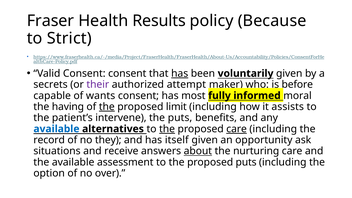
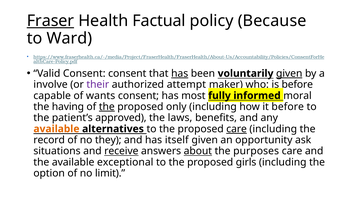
Fraser underline: none -> present
Results: Results -> Factual
Strict: Strict -> Ward
given at (289, 73) underline: none -> present
secrets: secrets -> involve
limit: limit -> only
it assists: assists -> before
intervene: intervene -> approved
the puts: puts -> laws
available at (56, 129) colour: blue -> orange
the at (167, 129) underline: present -> none
receive underline: none -> present
nurturing: nurturing -> purposes
assessment: assessment -> exceptional
proposed puts: puts -> girls
over: over -> limit
